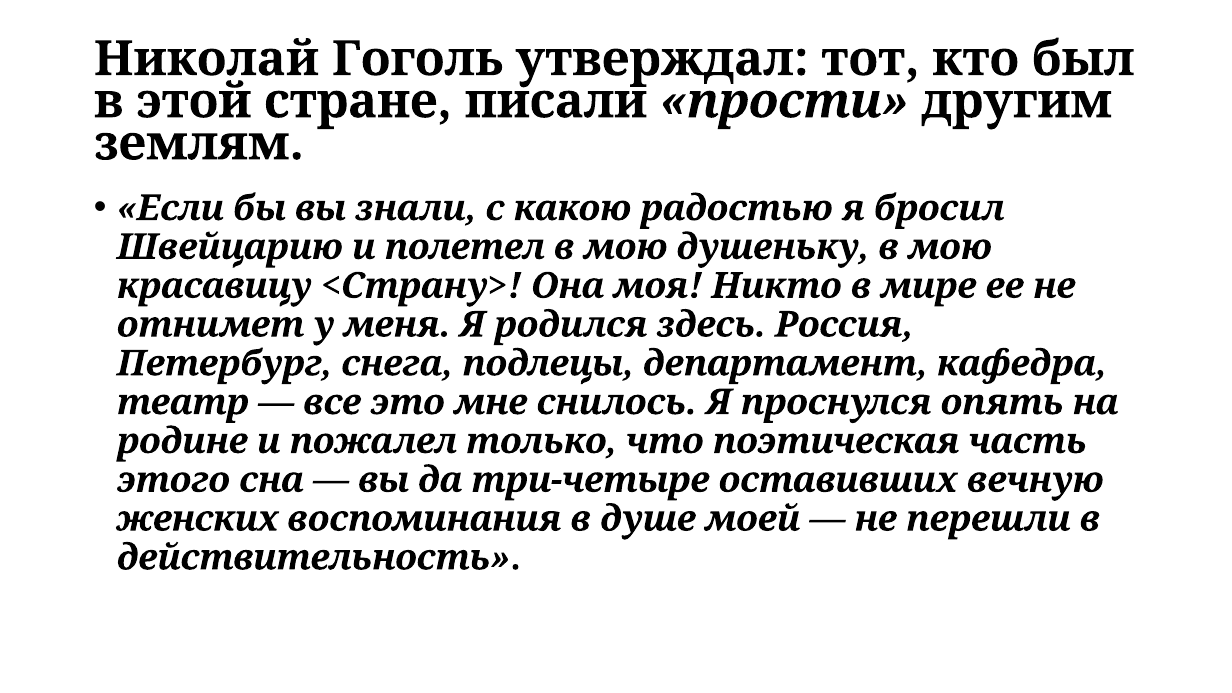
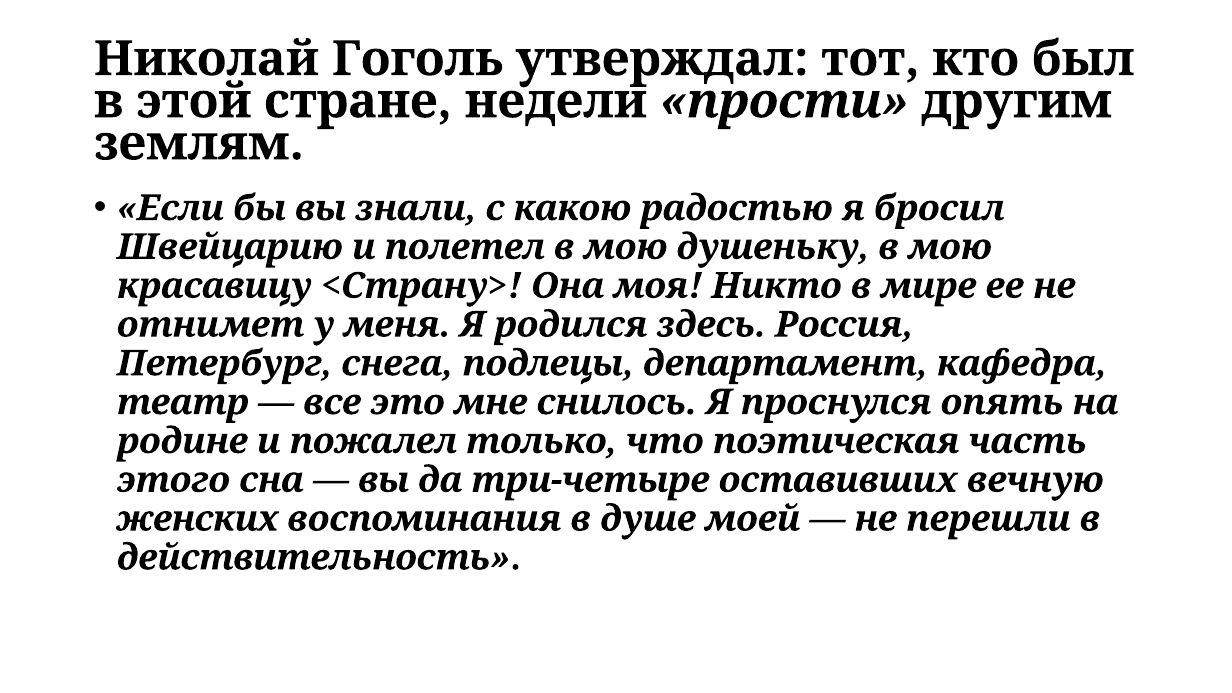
писали: писали -> недели
